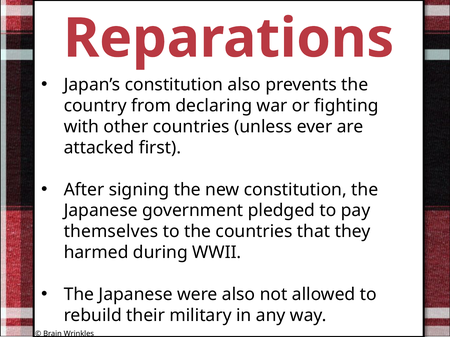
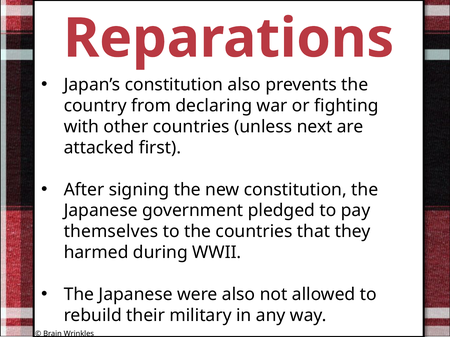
ever: ever -> next
